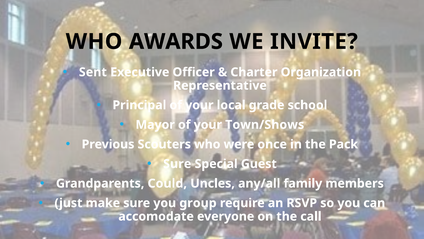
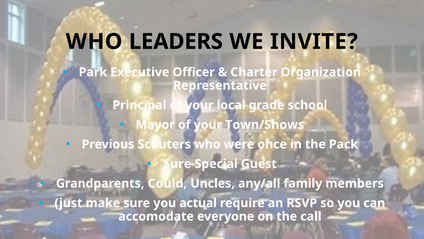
AWARDS: AWARDS -> LEADERS
Sent: Sent -> Park
group: group -> actual
